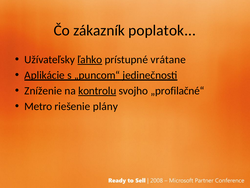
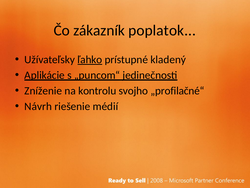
vrátane: vrátane -> kladený
kontrolu underline: present -> none
Metro: Metro -> Návrh
plány: plány -> médií
